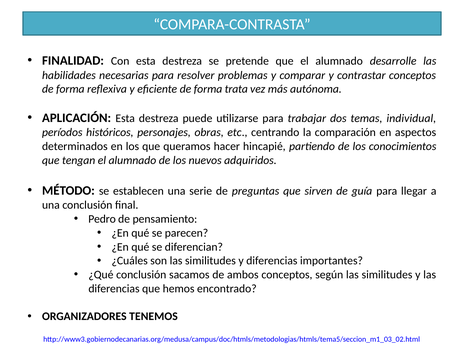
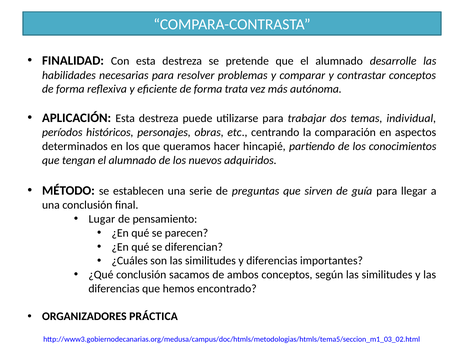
Pedro: Pedro -> Lugar
TENEMOS: TENEMOS -> PRÁCTICA
